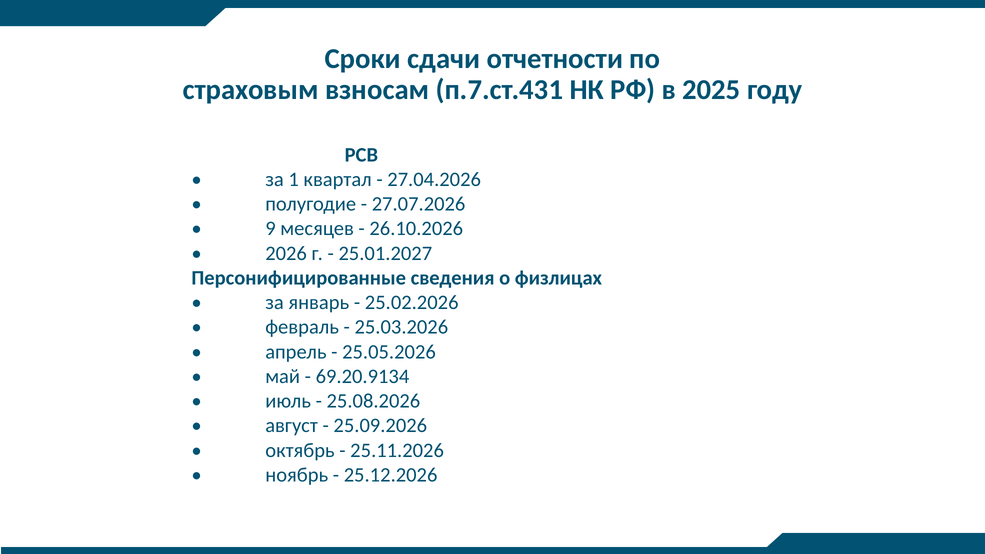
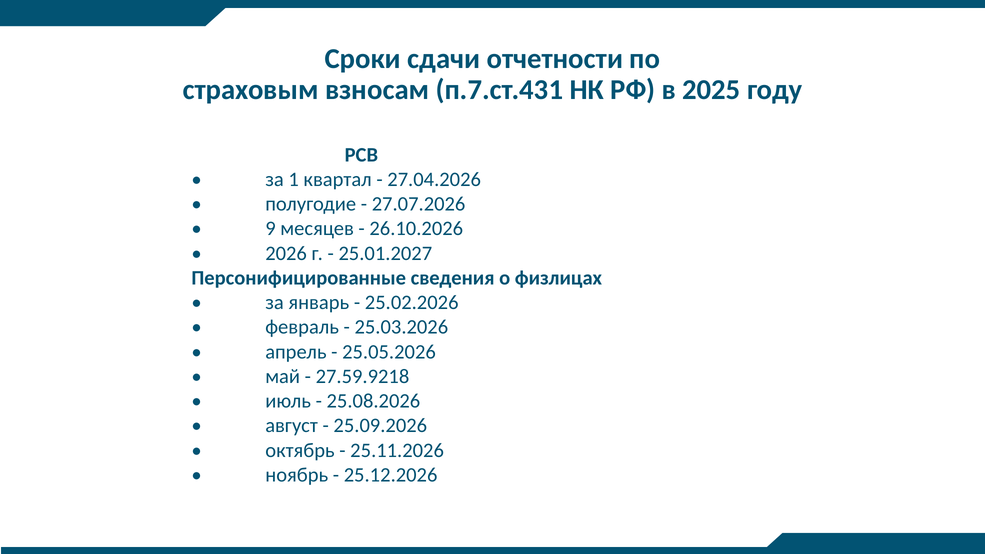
69.20.9134: 69.20.9134 -> 27.59.9218
